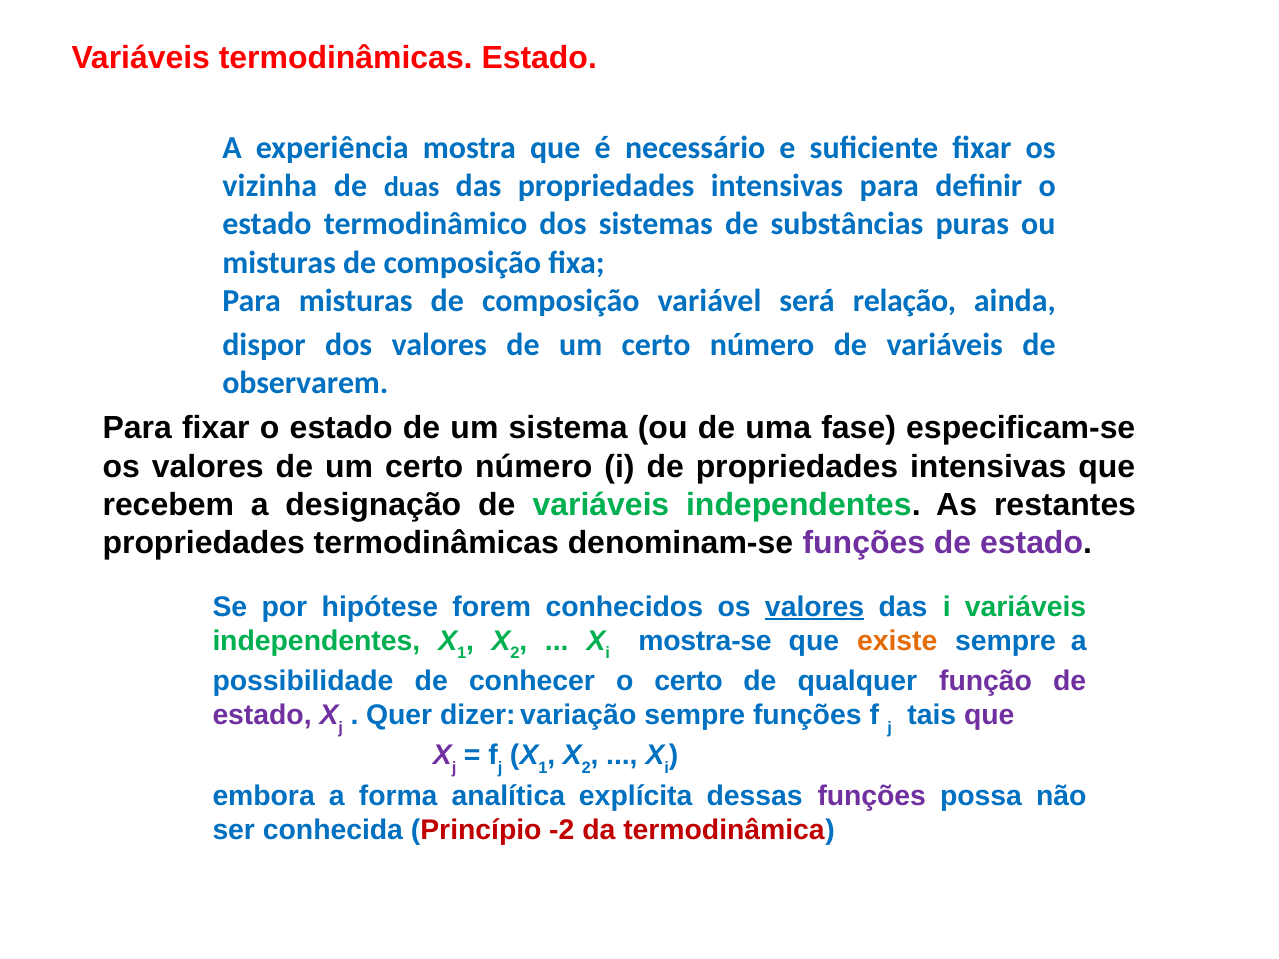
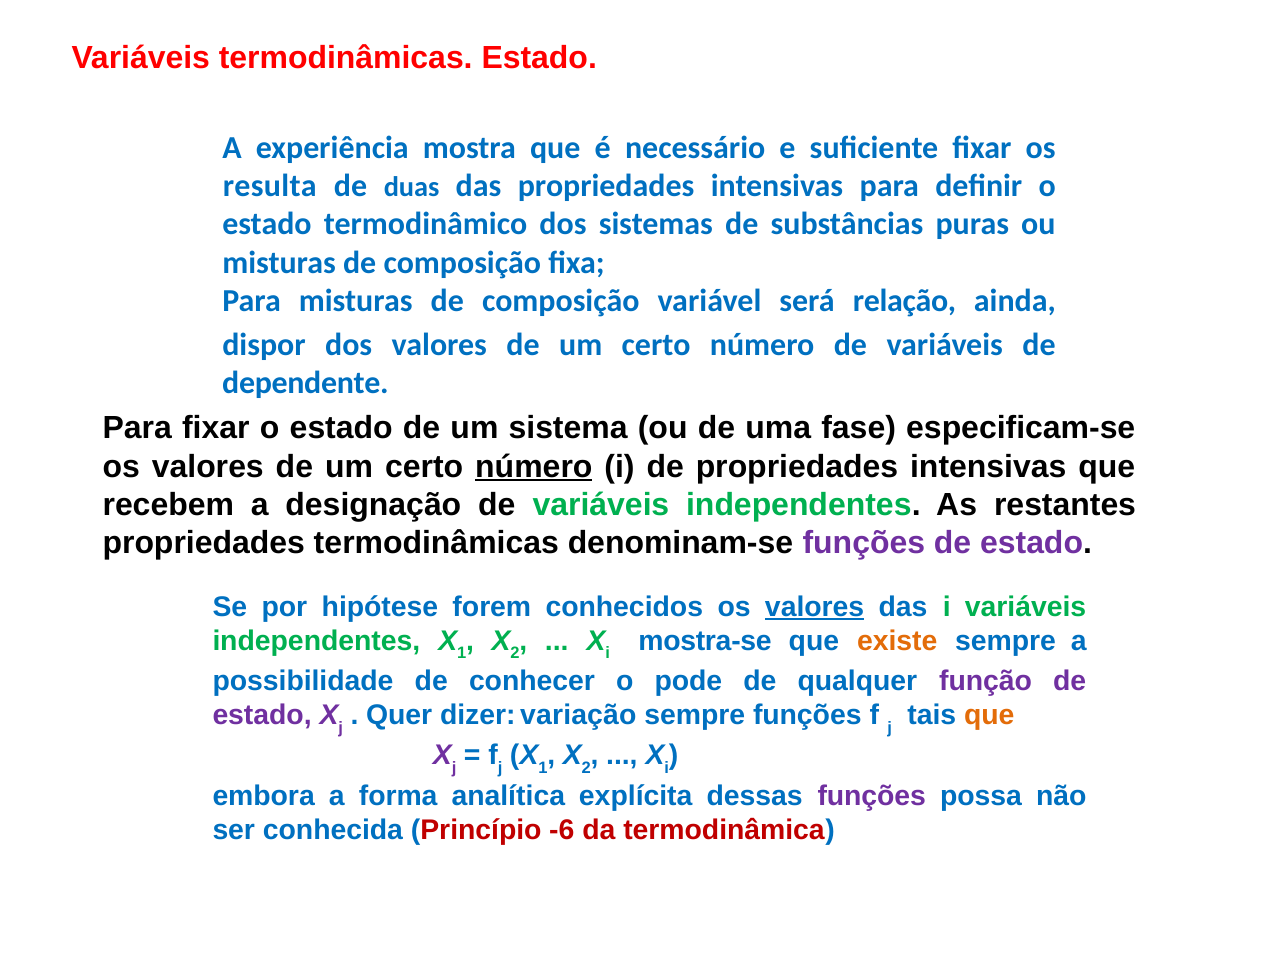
vizinha: vizinha -> resulta
observarem: observarem -> dependente
número at (534, 467) underline: none -> present
o certo: certo -> pode
que at (989, 715) colour: purple -> orange
-2: -2 -> -6
